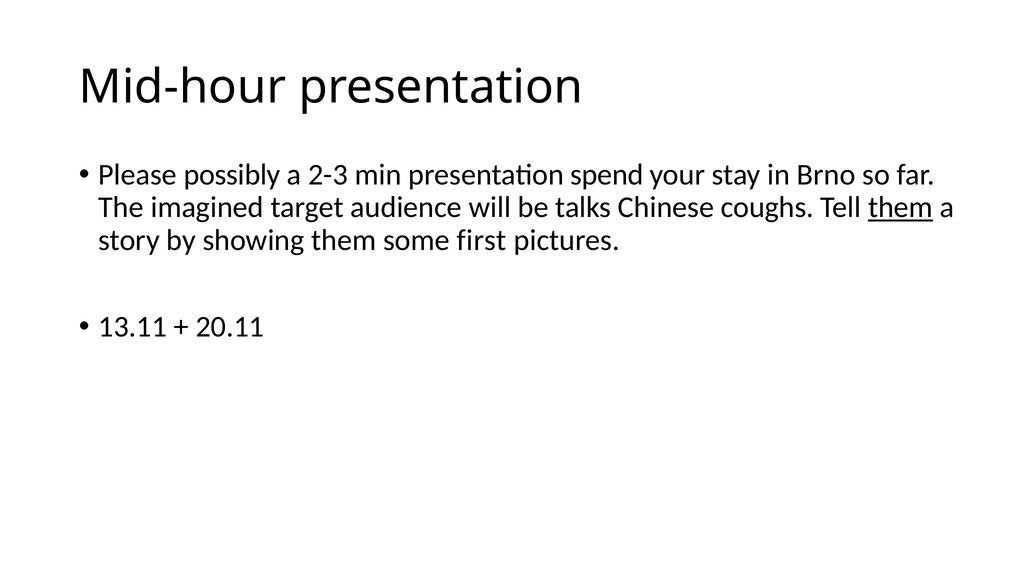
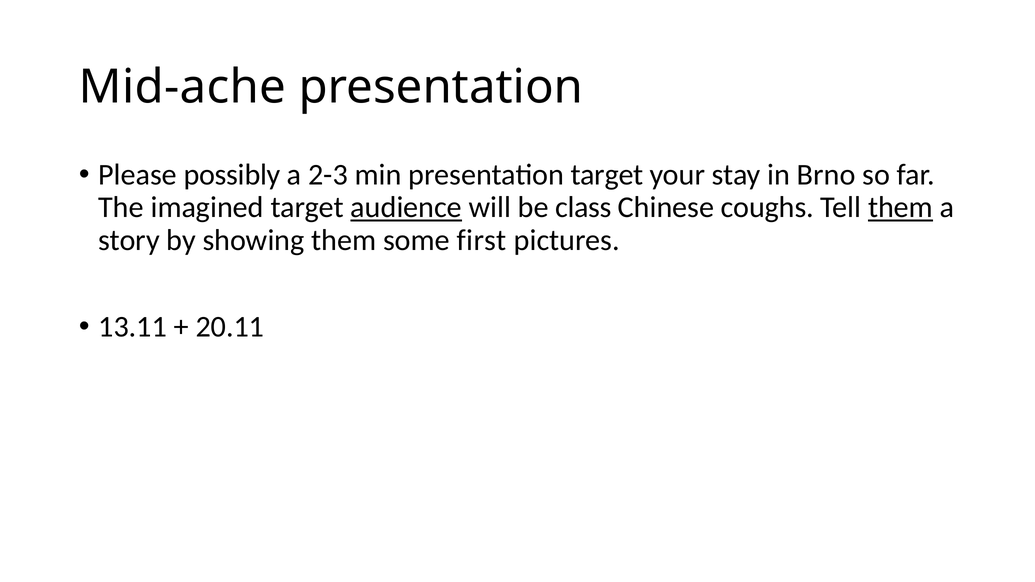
Mid-hour: Mid-hour -> Mid-ache
presentation spend: spend -> target
audience underline: none -> present
talks: talks -> class
